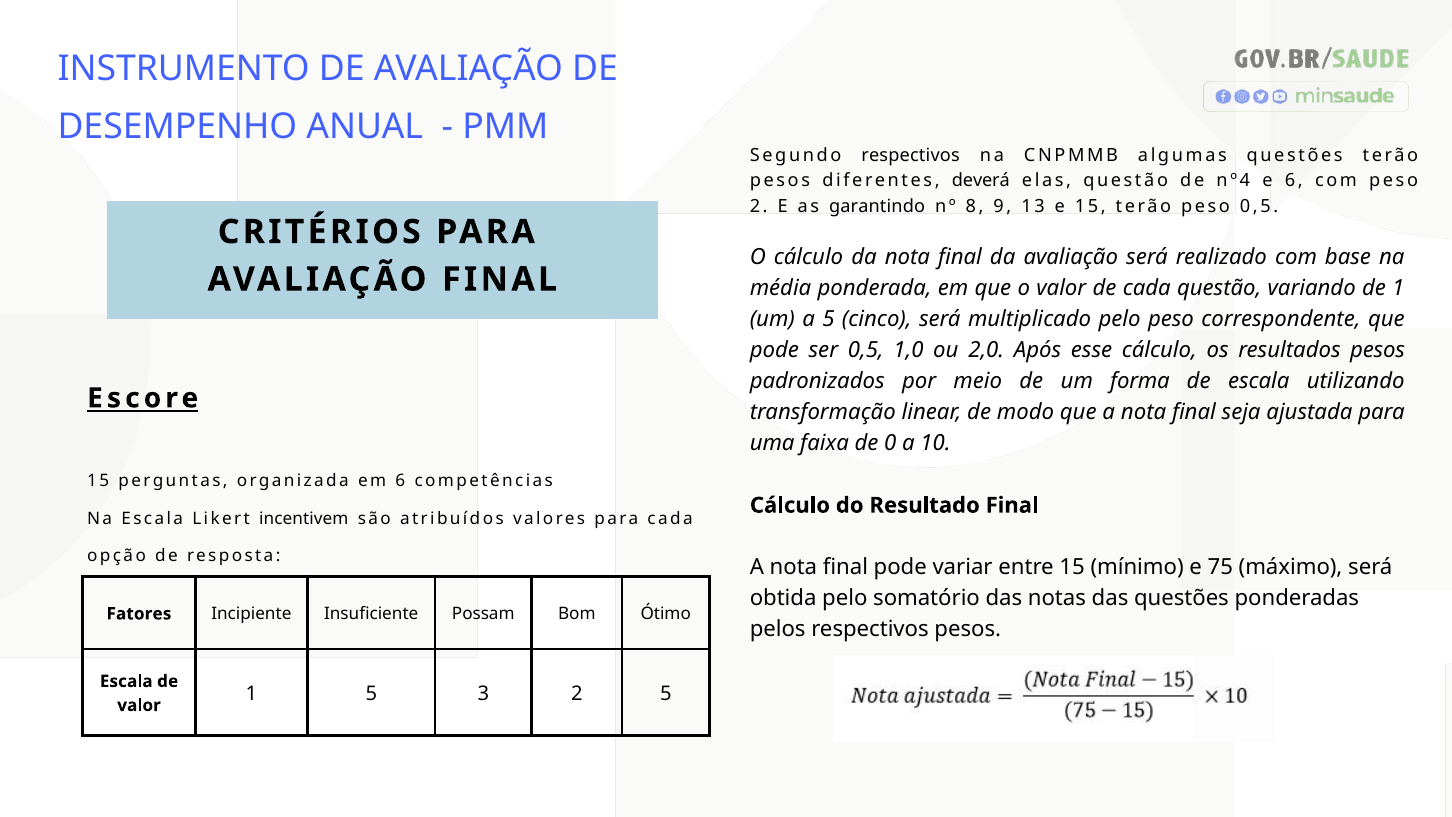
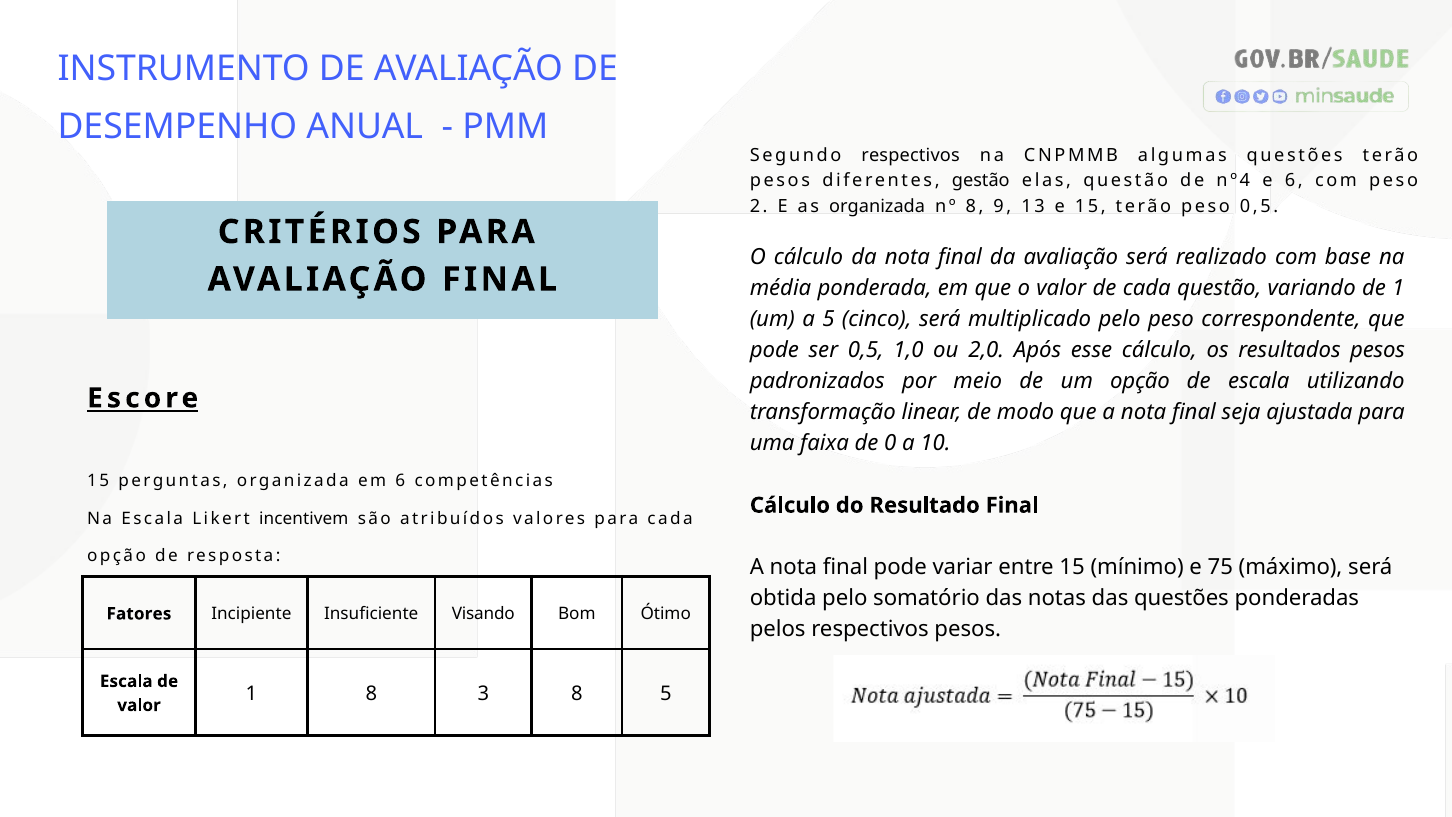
deverá: deverá -> gestão
as garantindo: garantindo -> organizada
um forma: forma -> opção
Possam: Possam -> Visando
1 5: 5 -> 8
3 2: 2 -> 8
